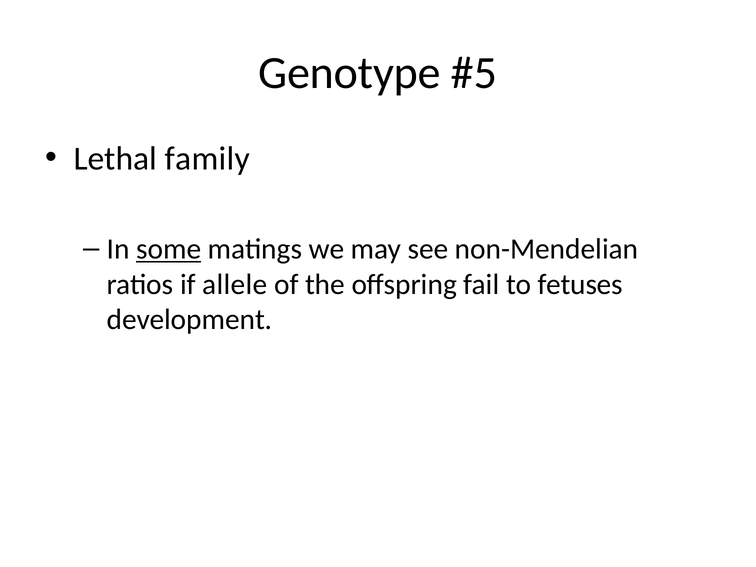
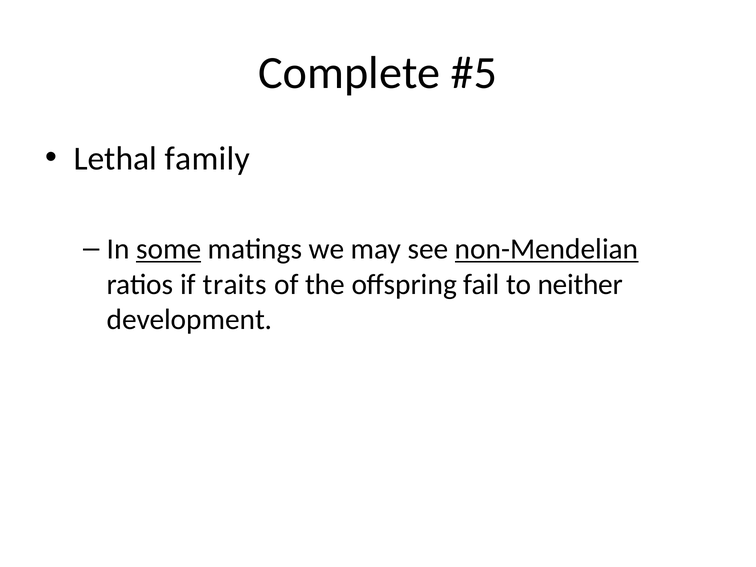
Genotype: Genotype -> Complete
non-Mendelian underline: none -> present
allele: allele -> traits
fetuses: fetuses -> neither
